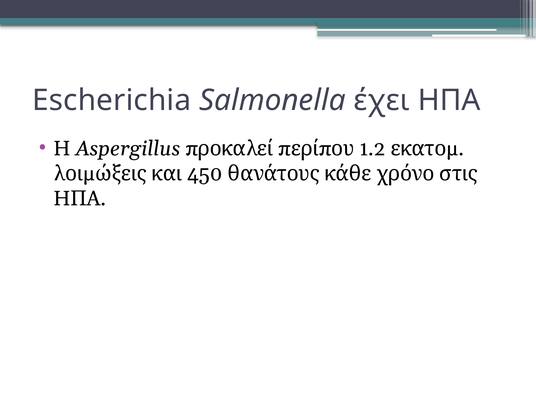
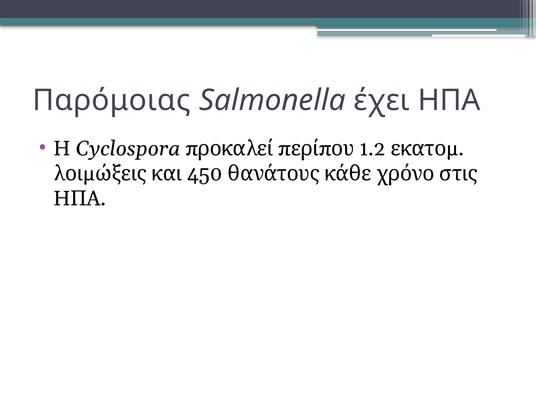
Escherichia: Escherichia -> Παρόμοιας
Aspergillus: Aspergillus -> Cyclospora
